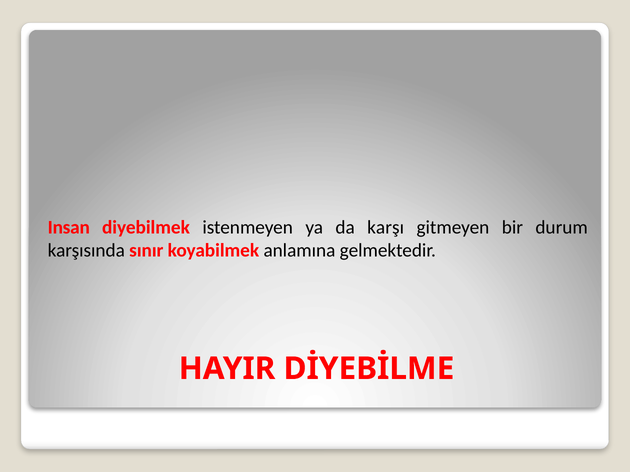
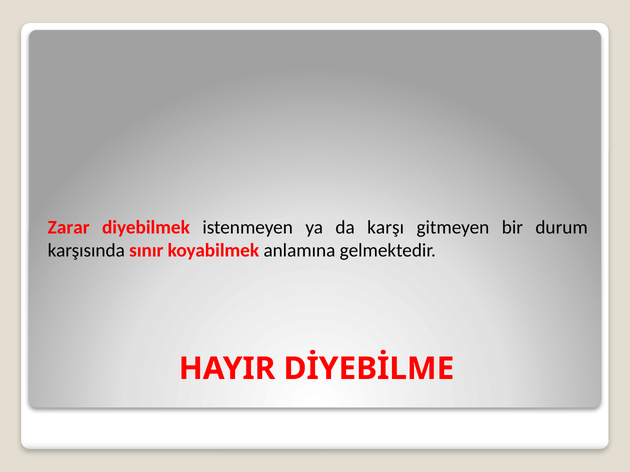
Insan: Insan -> Zarar
